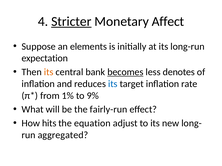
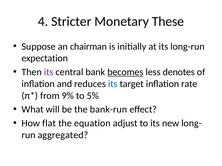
Stricter underline: present -> none
Affect: Affect -> These
elements: elements -> chairman
its at (49, 72) colour: orange -> purple
1%: 1% -> 9%
9%: 9% -> 5%
fairly-run: fairly-run -> bank-run
hits: hits -> flat
